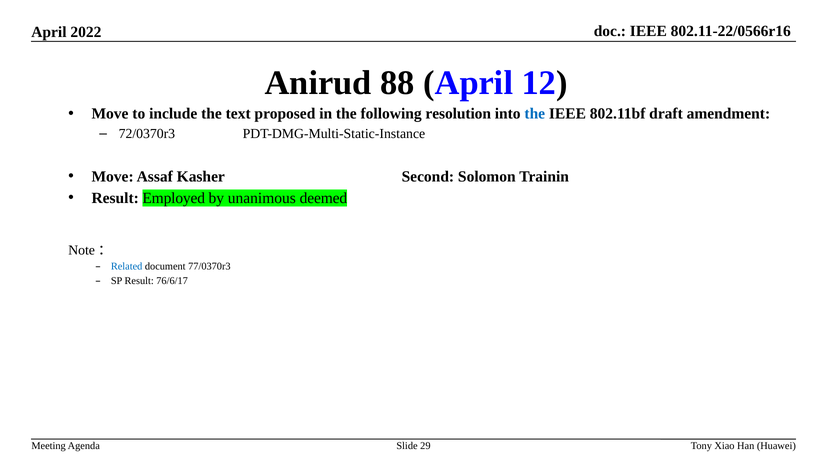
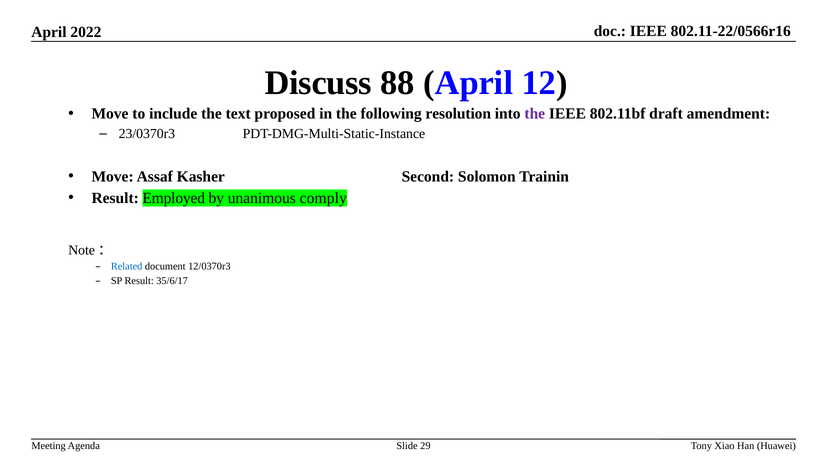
Anirud: Anirud -> Discuss
the at (535, 114) colour: blue -> purple
72/0370r3: 72/0370r3 -> 23/0370r3
deemed: deemed -> comply
77/0370r3: 77/0370r3 -> 12/0370r3
76/6/17: 76/6/17 -> 35/6/17
